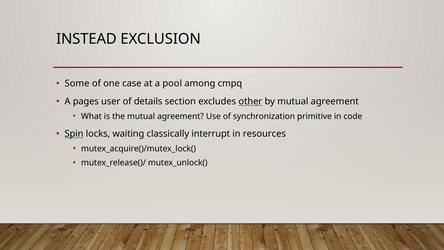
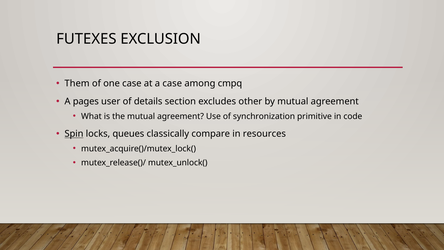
INSTEAD: INSTEAD -> FUTEXES
Some: Some -> Them
a pool: pool -> case
other underline: present -> none
waiting: waiting -> queues
interrupt: interrupt -> compare
